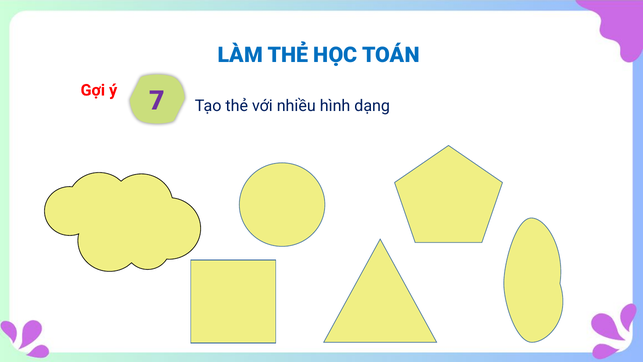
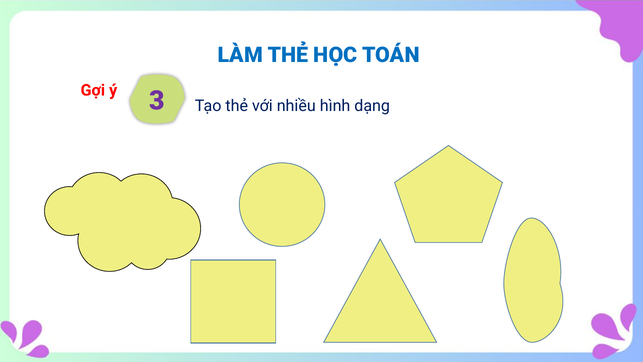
7: 7 -> 3
